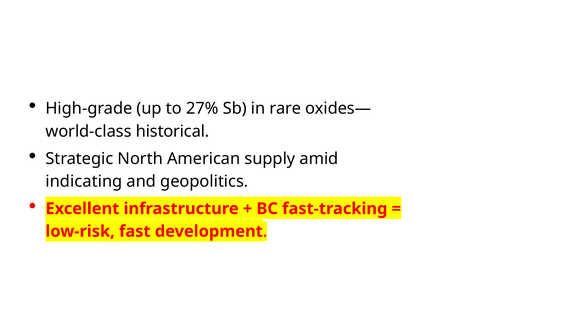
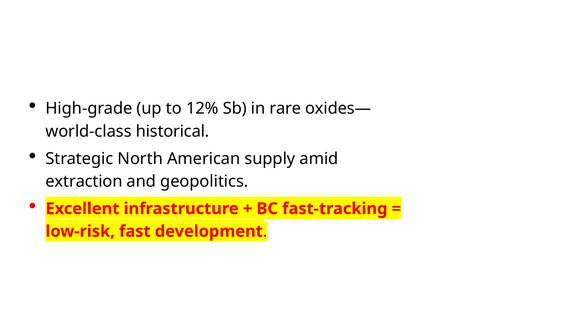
27%: 27% -> 12%
indicating: indicating -> extraction
